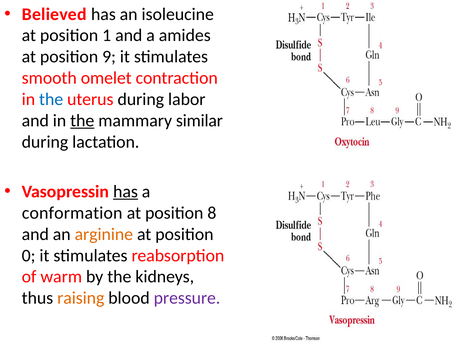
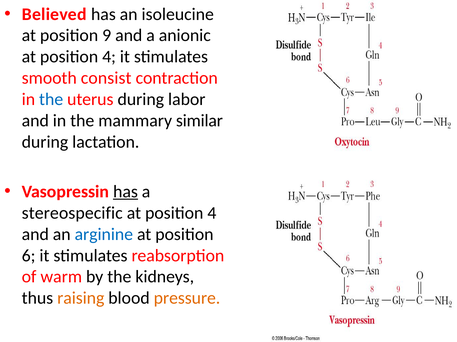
1: 1 -> 9
amides: amides -> anionic
9 at (109, 57): 9 -> 4
omelet: omelet -> consist
the at (82, 121) underline: present -> none
conformation: conformation -> stereospecific
8 at (212, 213): 8 -> 4
arginine colour: orange -> blue
0: 0 -> 6
pressure colour: purple -> orange
